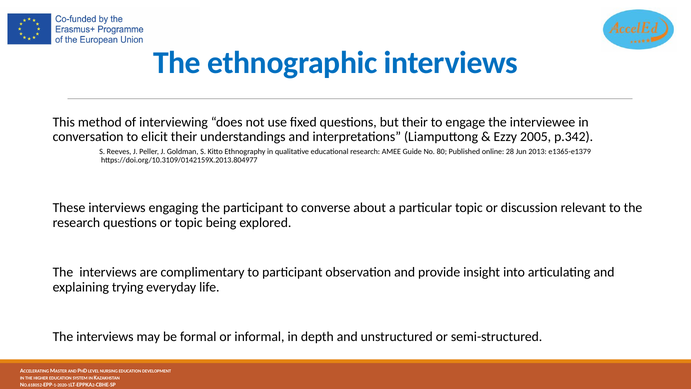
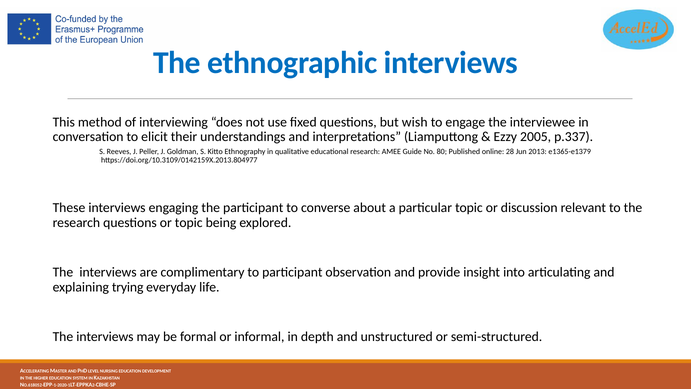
but their: their -> wish
p.342: p.342 -> p.337
